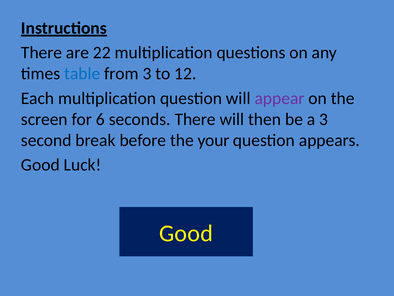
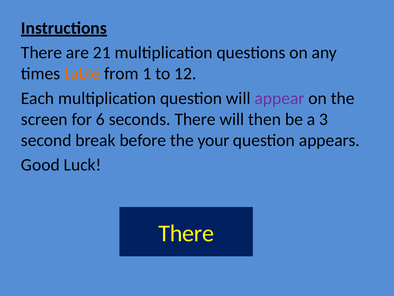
22: 22 -> 21
table colour: blue -> orange
from 3: 3 -> 1
Good at (186, 233): Good -> There
